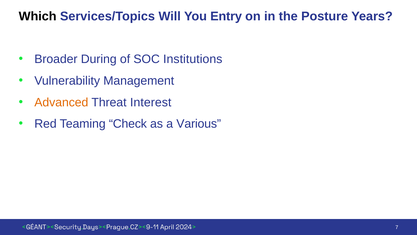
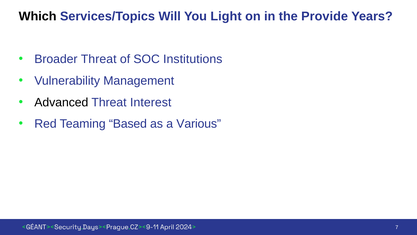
Entry: Entry -> Light
Posture: Posture -> Provide
Broader During: During -> Threat
Advanced colour: orange -> black
Check: Check -> Based
